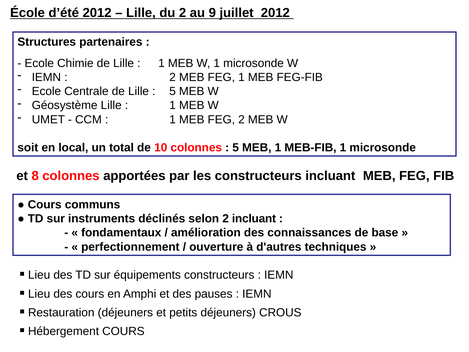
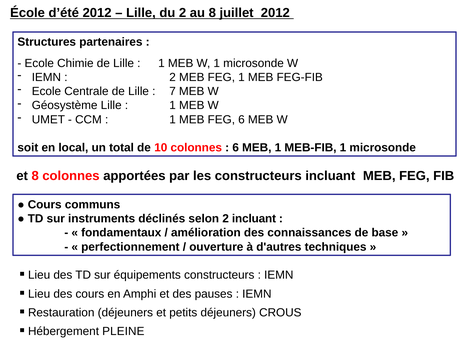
au 9: 9 -> 8
5 at (173, 91): 5 -> 7
FEG 2: 2 -> 6
5 at (236, 148): 5 -> 6
Hébergement COURS: COURS -> PLEINE
